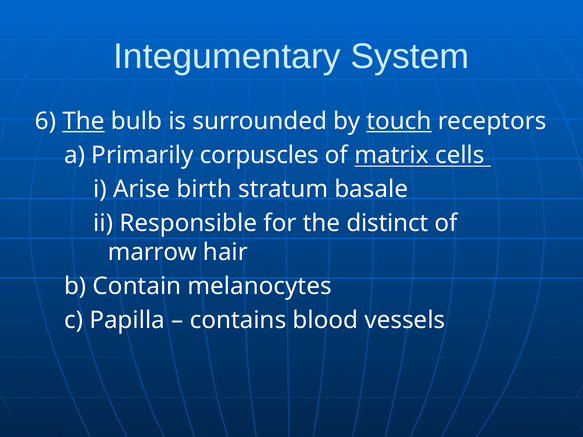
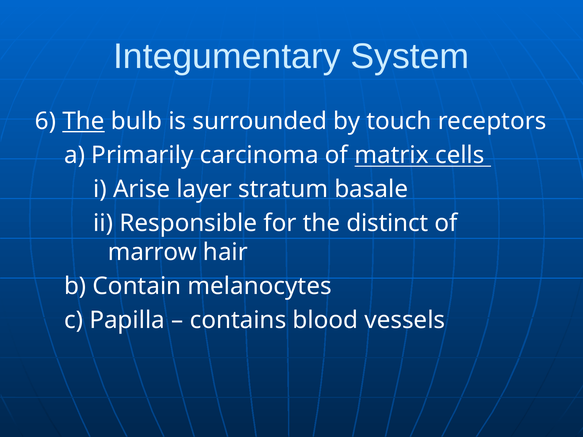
touch underline: present -> none
corpuscles: corpuscles -> carcinoma
birth: birth -> layer
